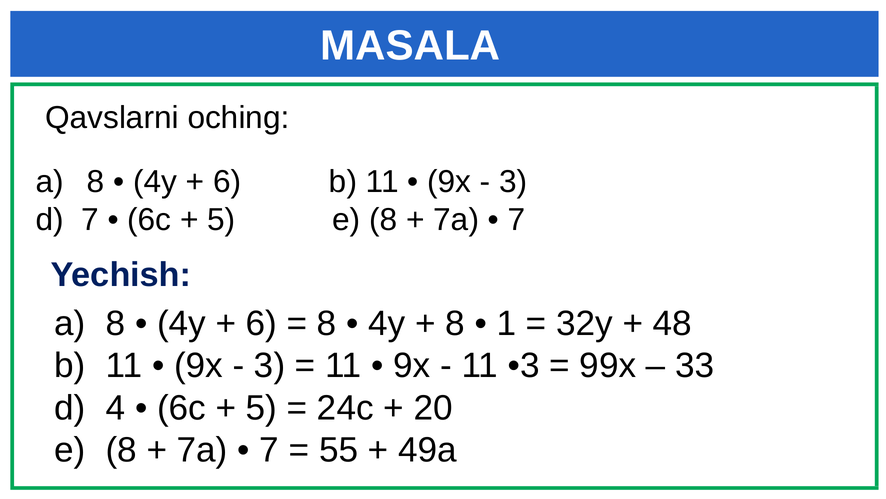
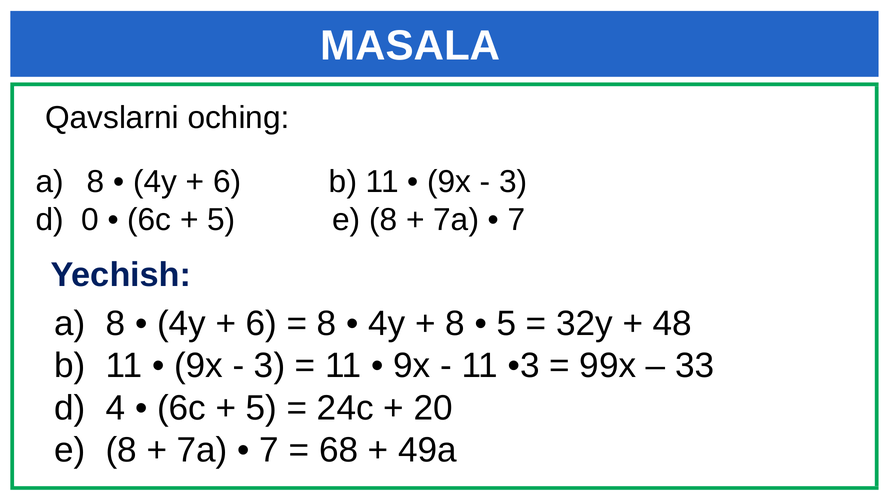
d 7: 7 -> 0
1 at (506, 323): 1 -> 5
55: 55 -> 68
